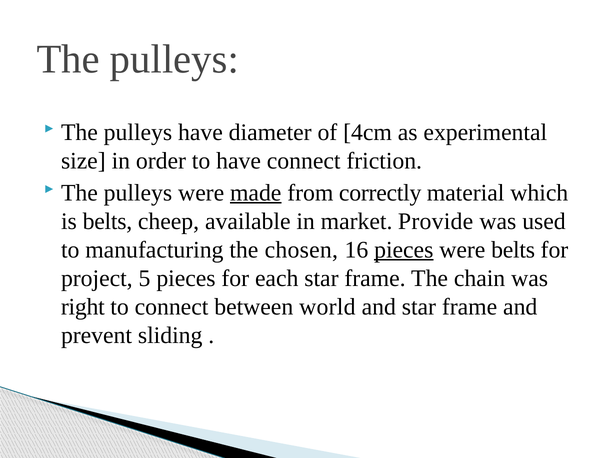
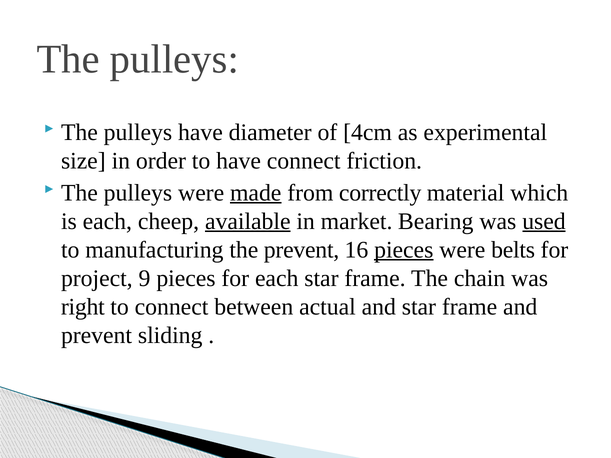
is belts: belts -> each
available underline: none -> present
Provide: Provide -> Bearing
used underline: none -> present
the chosen: chosen -> prevent
5: 5 -> 9
world: world -> actual
